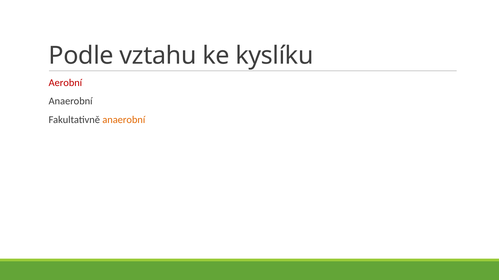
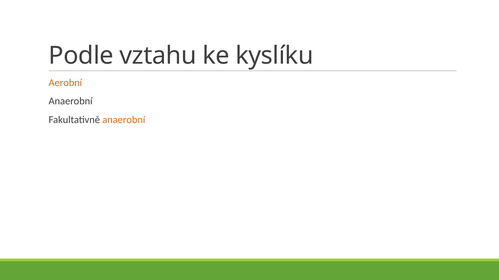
Aerobní colour: red -> orange
